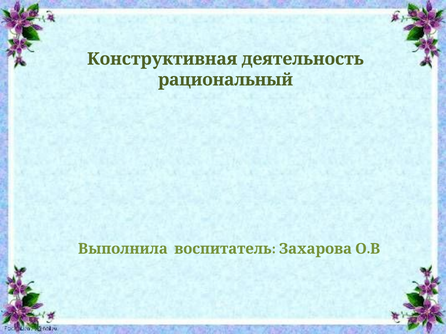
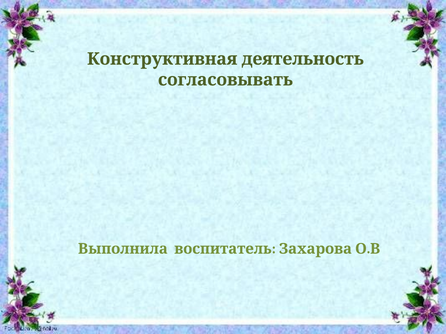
рациональный: рациональный -> согласовывать
